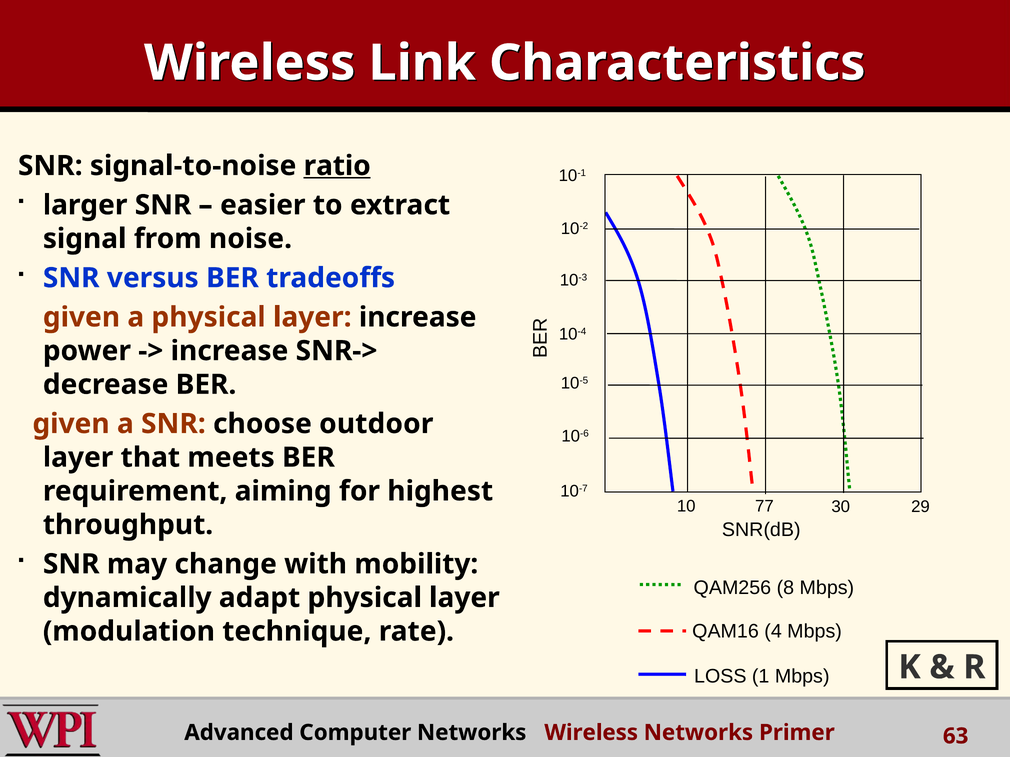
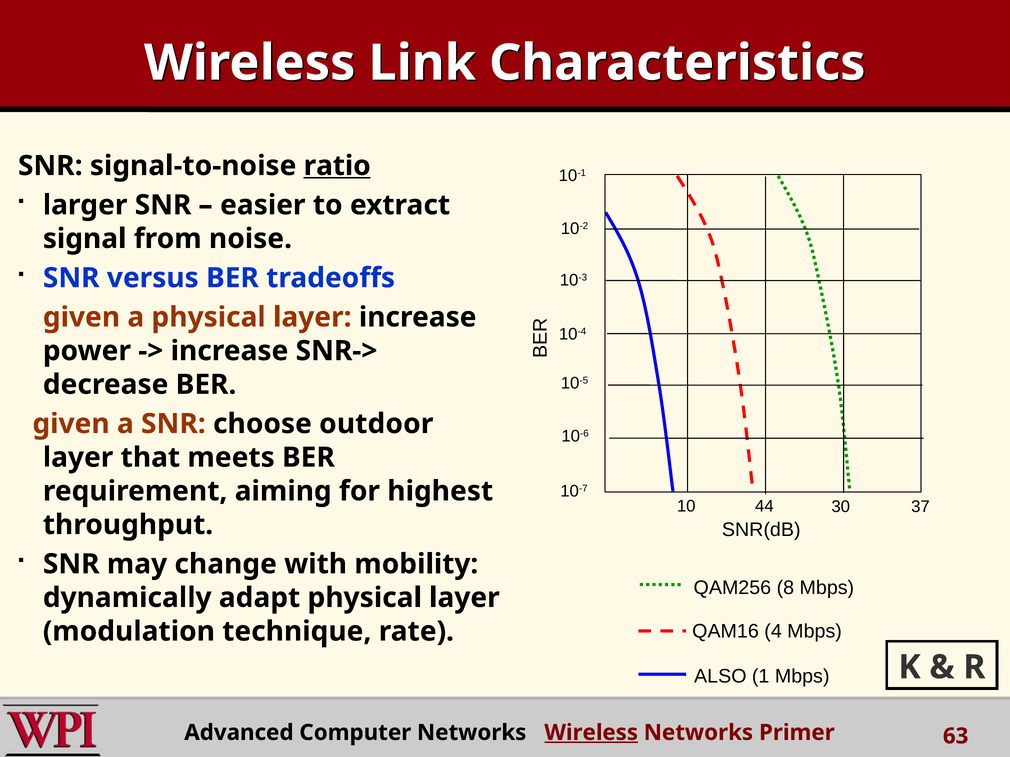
77: 77 -> 44
29: 29 -> 37
LOSS: LOSS -> ALSO
Wireless at (591, 733) underline: none -> present
